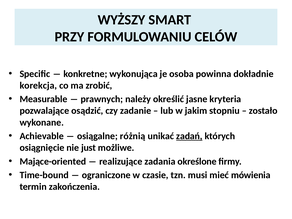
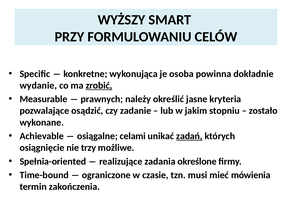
korekcja: korekcja -> wydanie
zrobić underline: none -> present
różnią: różnią -> celami
just: just -> trzy
Mające-oriented: Mające-oriented -> Spełnia-oriented
